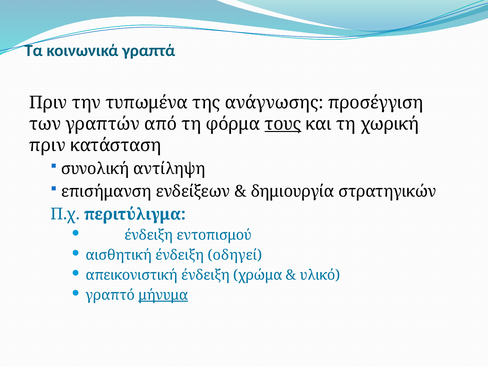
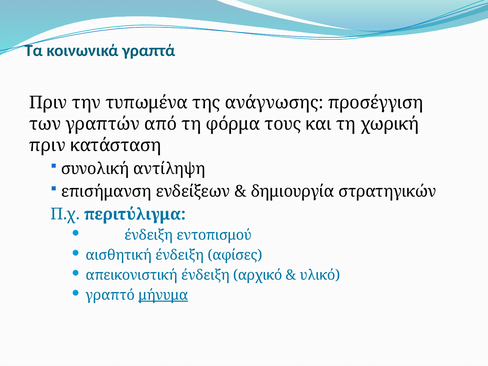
τους underline: present -> none
οδηγεί: οδηγεί -> αφίσες
χρώμα: χρώμα -> αρχικό
